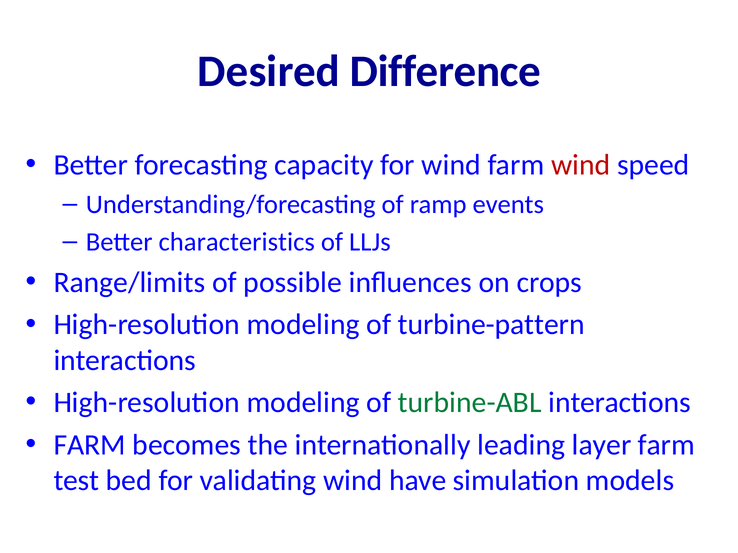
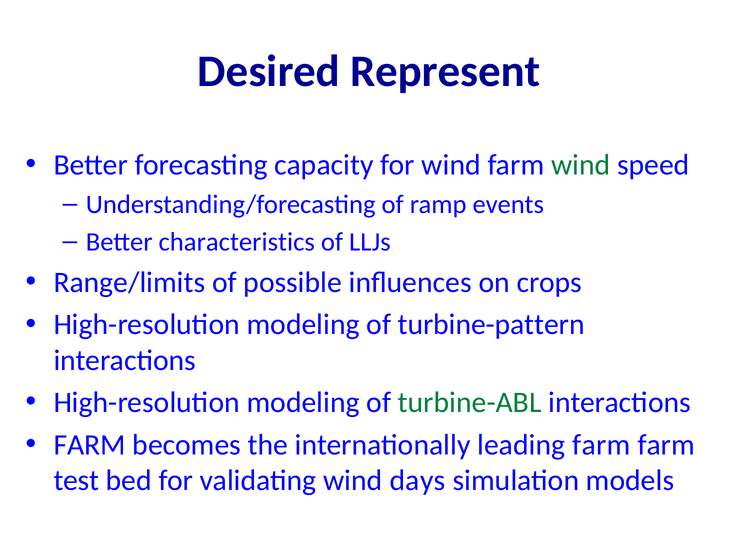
Difference: Difference -> Represent
wind at (581, 165) colour: red -> green
leading layer: layer -> farm
have: have -> days
